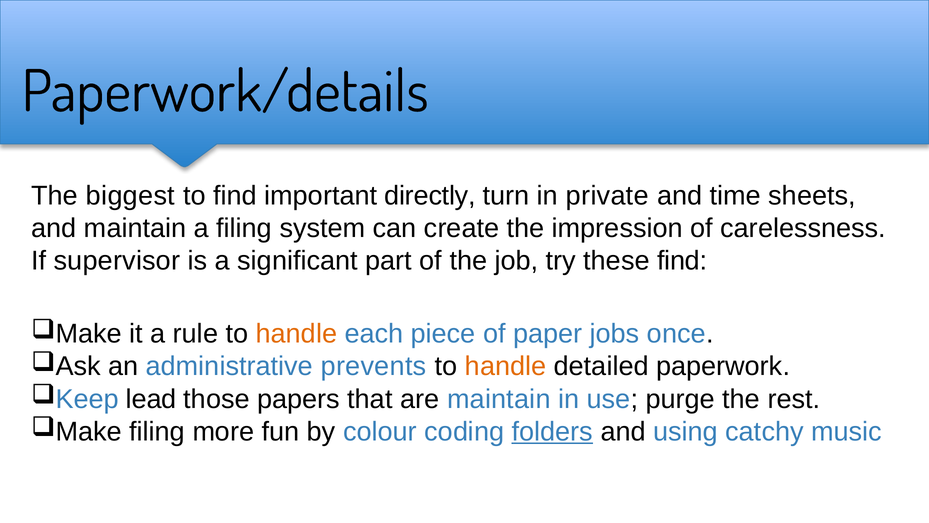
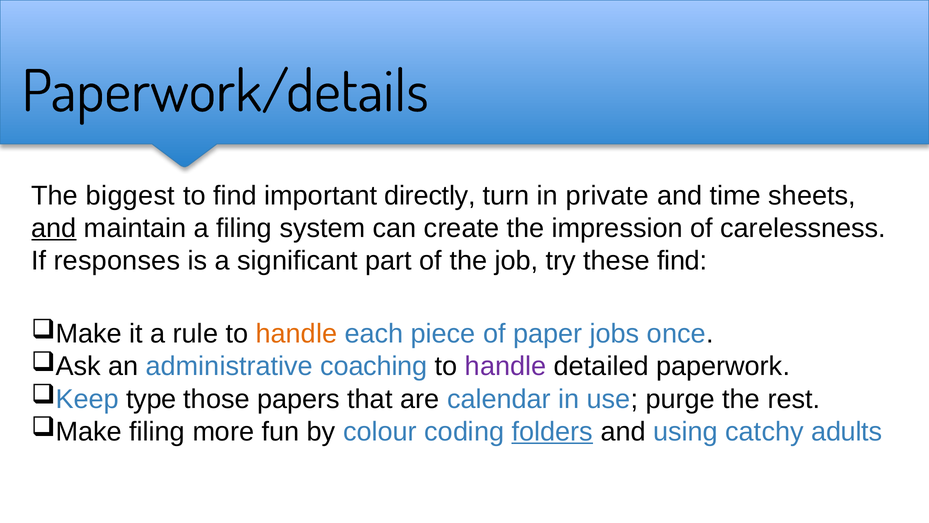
and at (54, 228) underline: none -> present
supervisor: supervisor -> responses
prevents: prevents -> coaching
handle at (506, 366) colour: orange -> purple
lead: lead -> type
are maintain: maintain -> calendar
music: music -> adults
